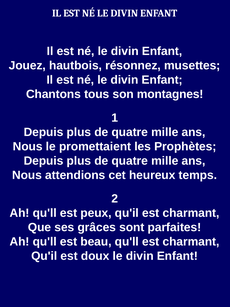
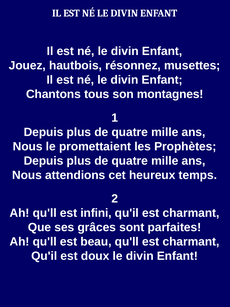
peux: peux -> infini
